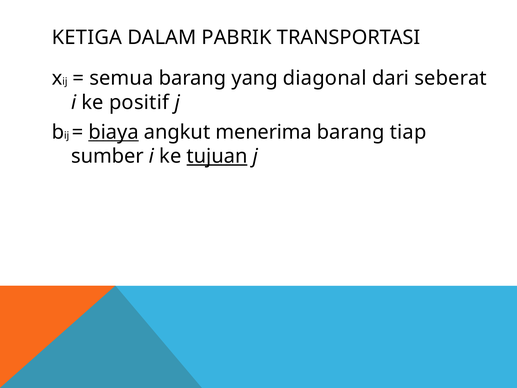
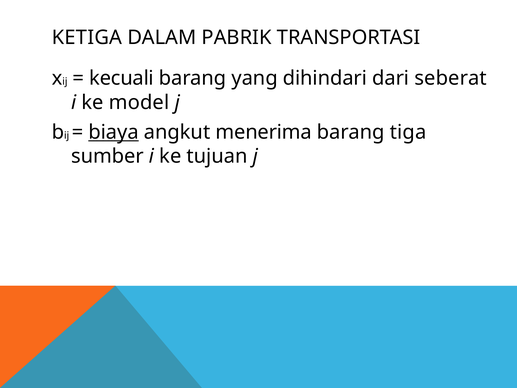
semua: semua -> kecuali
diagonal: diagonal -> dihindari
positif: positif -> model
tiap: tiap -> tiga
tujuan underline: present -> none
